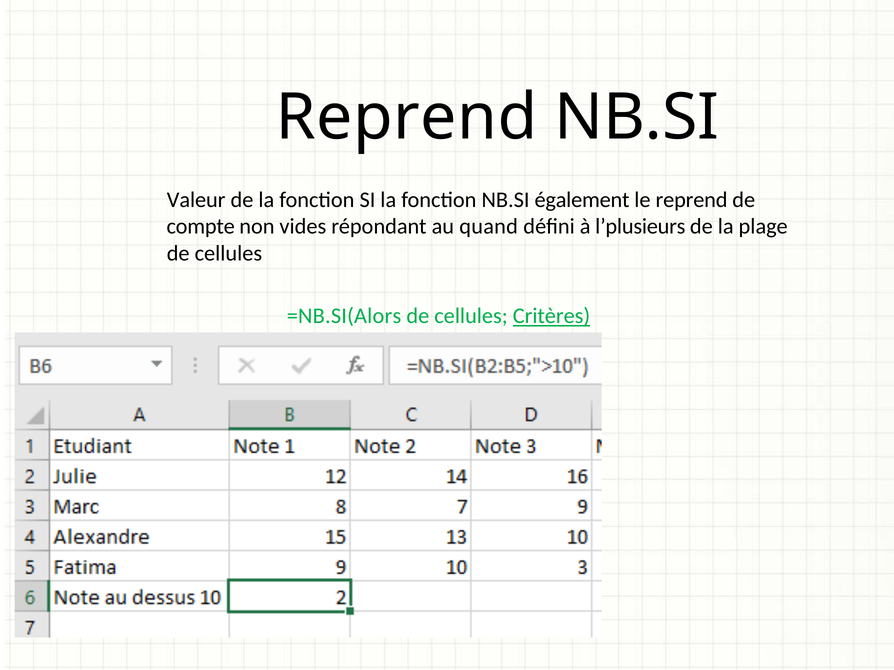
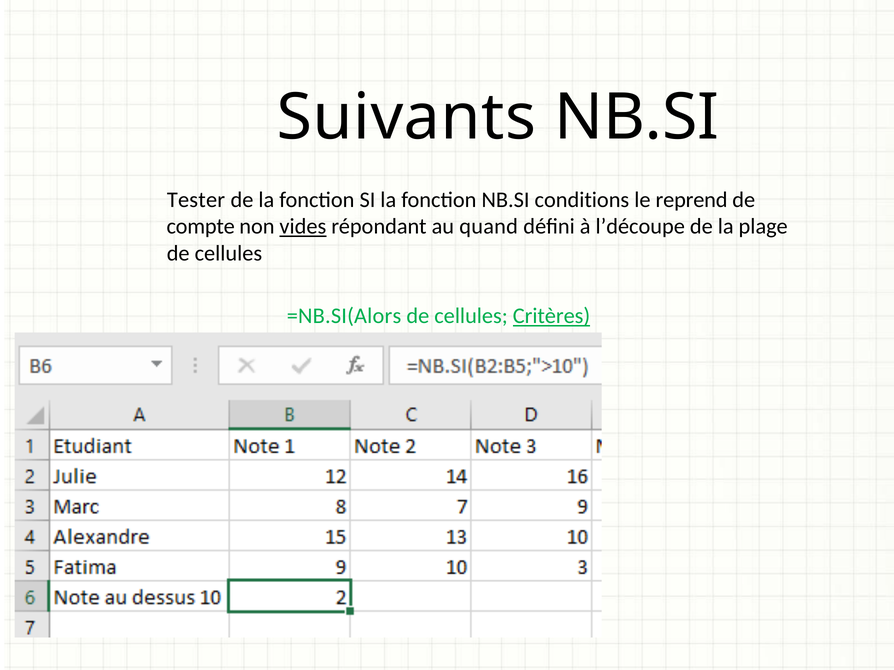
Reprend at (407, 118): Reprend -> Suivants
Valeur: Valeur -> Tester
également: également -> conditions
vides underline: none -> present
l’plusieurs: l’plusieurs -> l’découpe
